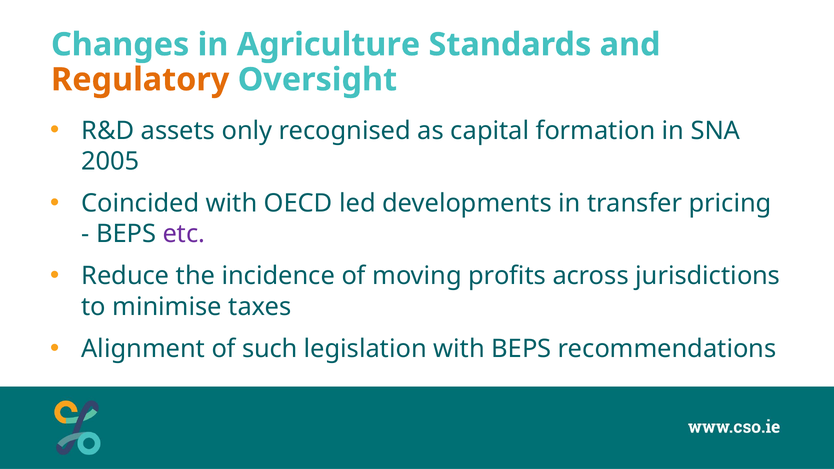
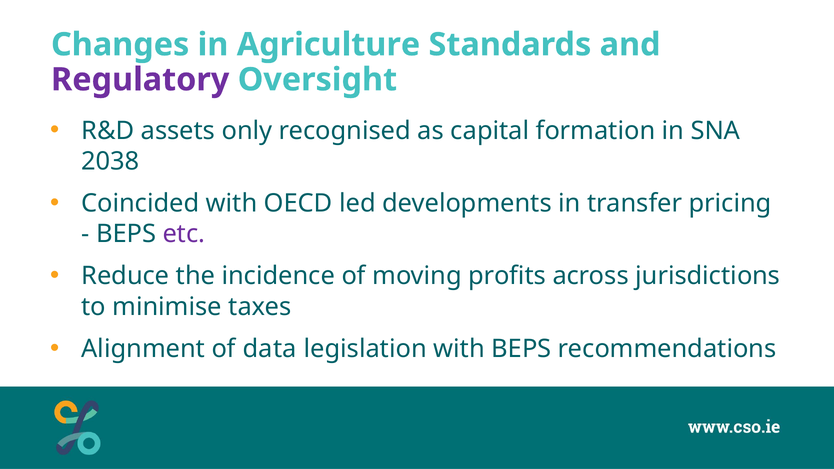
Regulatory colour: orange -> purple
2005: 2005 -> 2038
such: such -> data
